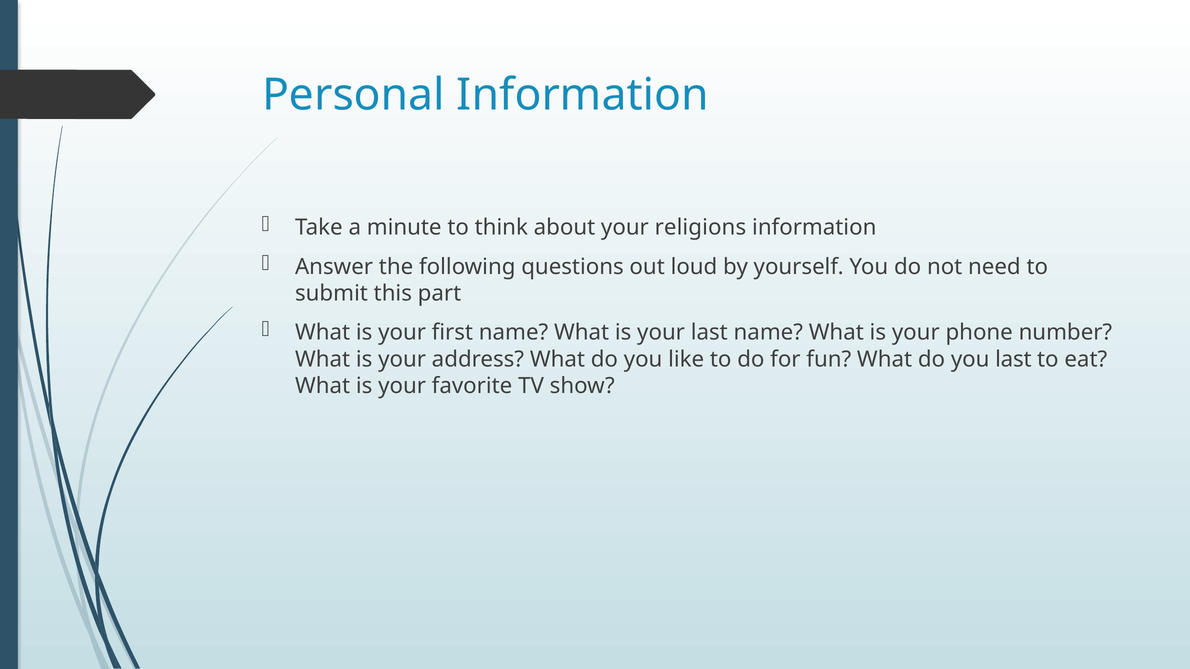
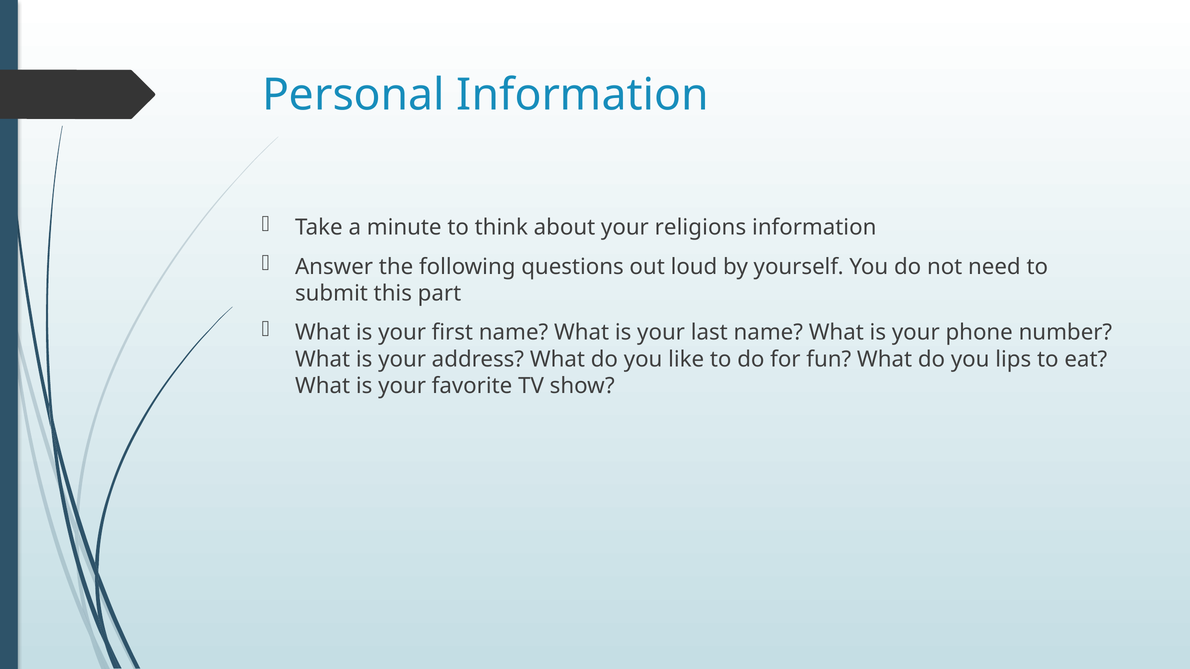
you last: last -> lips
